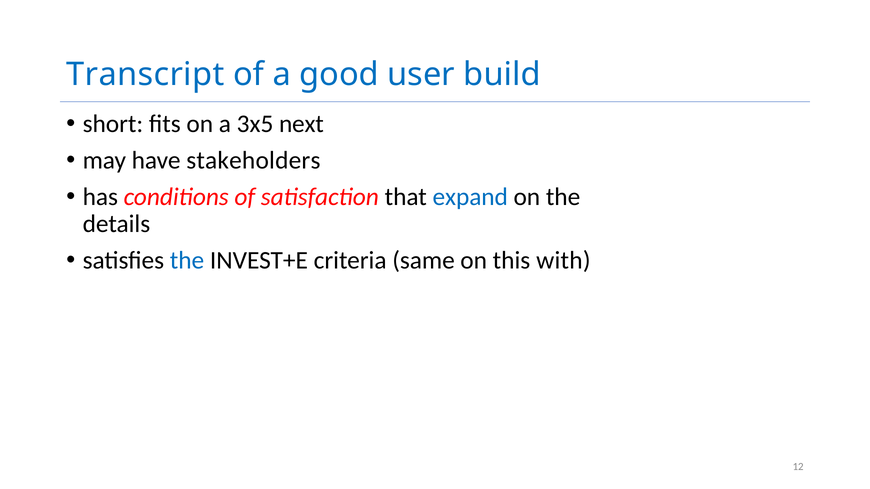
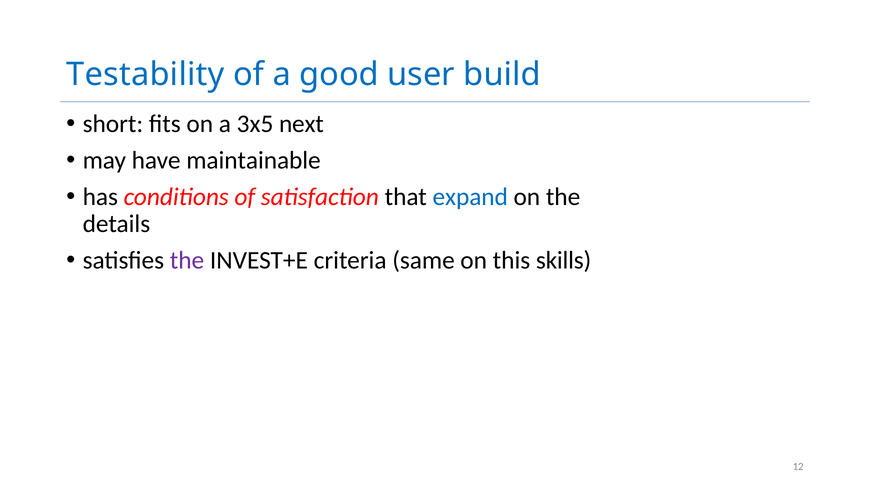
Transcript: Transcript -> Testability
stakeholders: stakeholders -> maintainable
the at (187, 261) colour: blue -> purple
with: with -> skills
